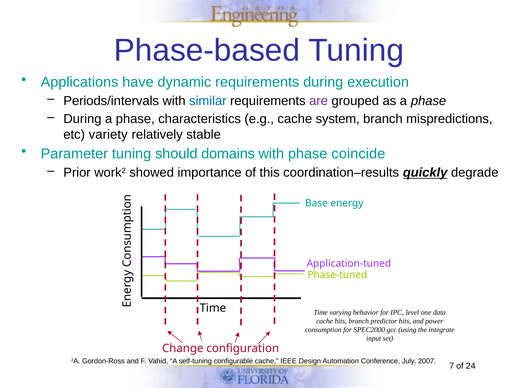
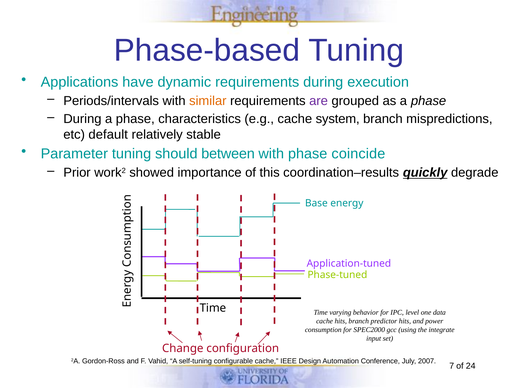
similar colour: blue -> orange
variety: variety -> default
domains: domains -> between
